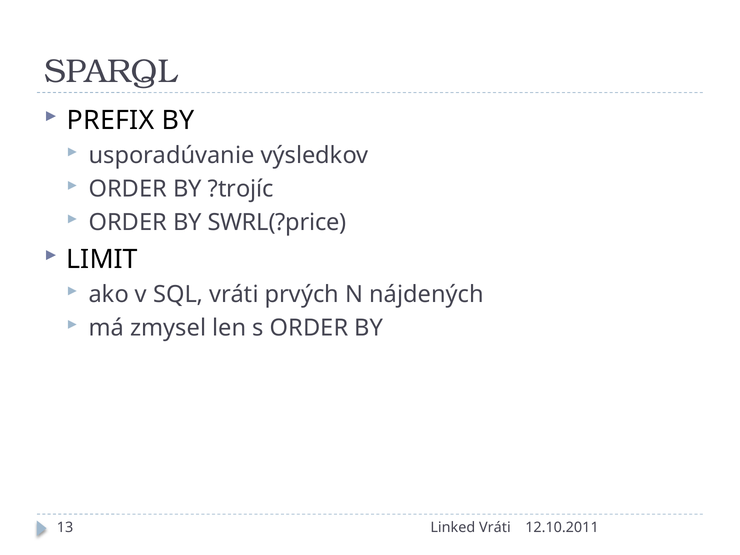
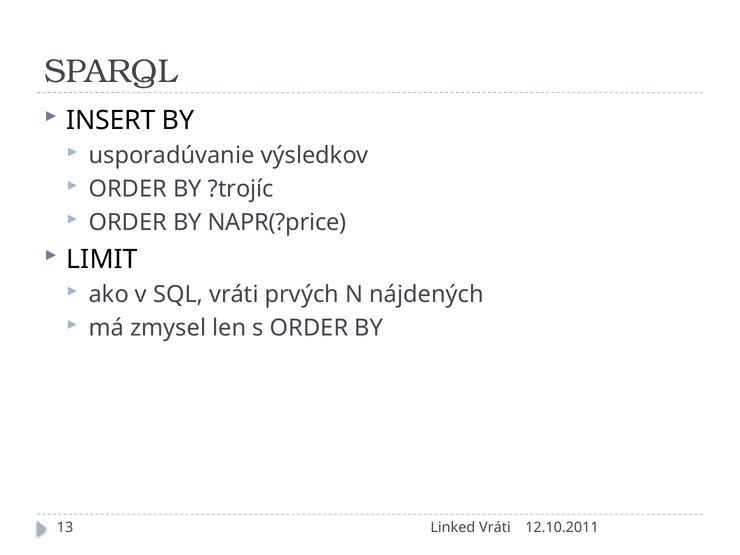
PREFIX: PREFIX -> INSERT
SWRL(?price: SWRL(?price -> NAPR(?price
